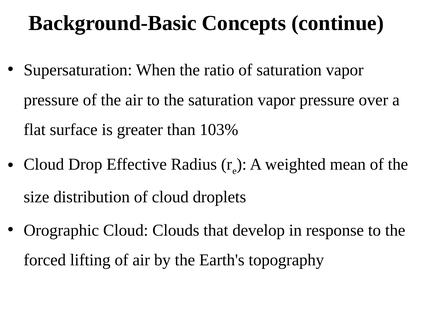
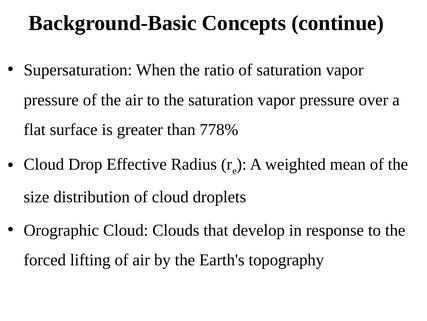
103%: 103% -> 778%
